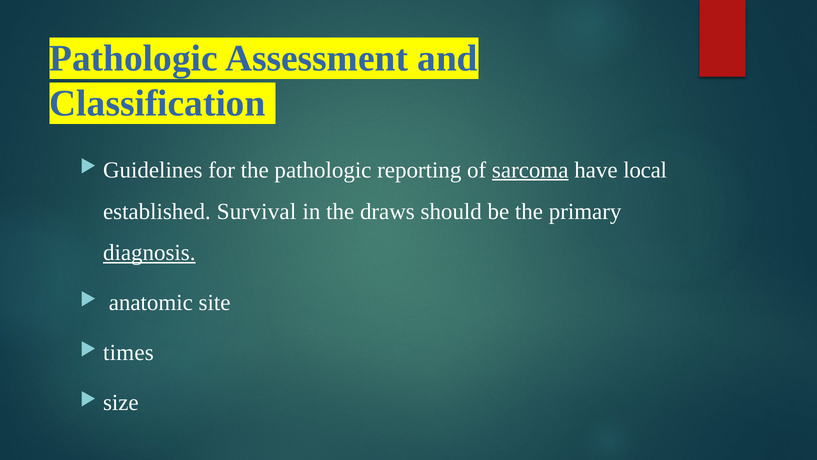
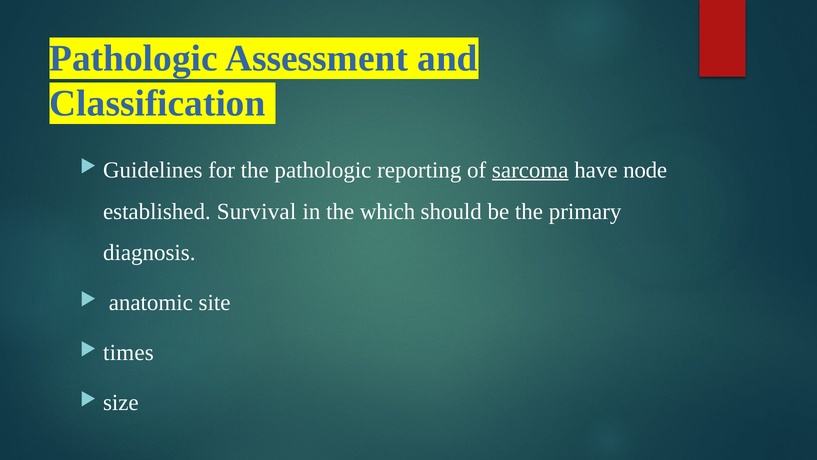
local: local -> node
draws: draws -> which
diagnosis underline: present -> none
